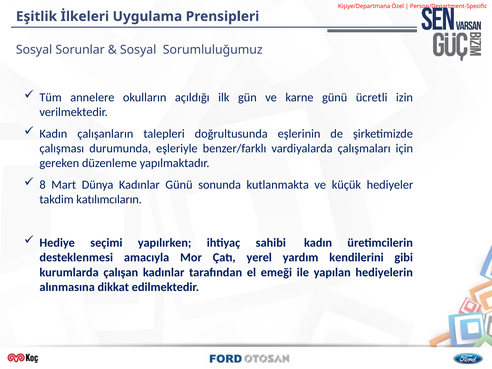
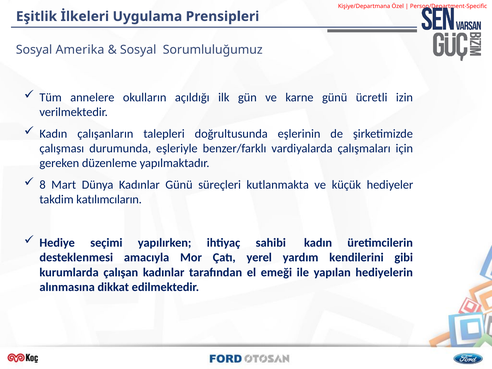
Sorunlar: Sorunlar -> Amerika
sonunda: sonunda -> süreçleri
